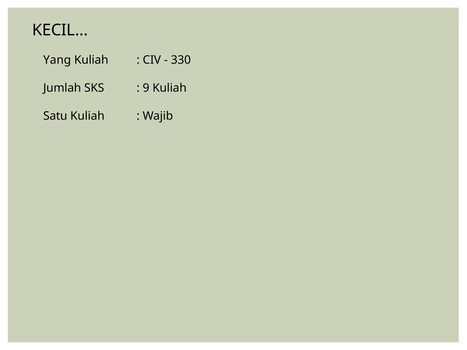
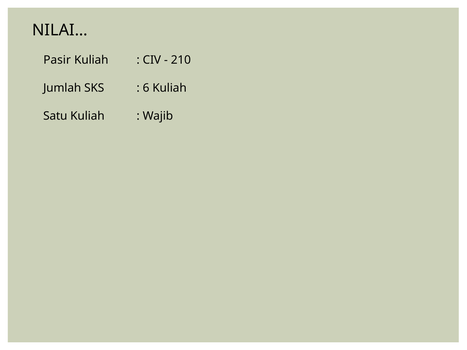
KECIL…: KECIL… -> NILAI…
Yang: Yang -> Pasir
330: 330 -> 210
9: 9 -> 6
